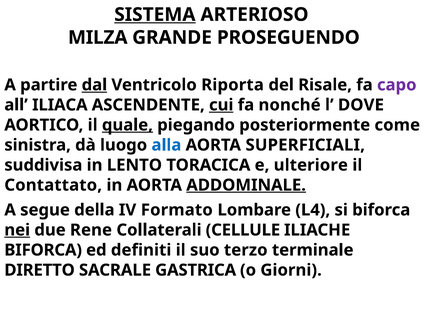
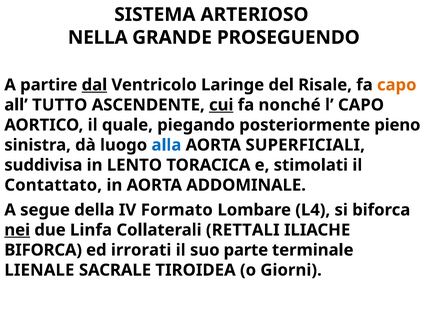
SISTEMA underline: present -> none
MILZA: MILZA -> NELLA
Riporta: Riporta -> Laringe
capo at (397, 85) colour: purple -> orange
ILIACA: ILIACA -> TUTTO
l DOVE: DOVE -> CAPO
quale underline: present -> none
come: come -> pieno
ulteriore: ulteriore -> stimolati
ADDOMINALE underline: present -> none
Rene: Rene -> Linfa
CELLULE: CELLULE -> RETTALI
definiti: definiti -> irrorati
terzo: terzo -> parte
DIRETTO: DIRETTO -> LIENALE
GASTRICA: GASTRICA -> TIROIDEA
